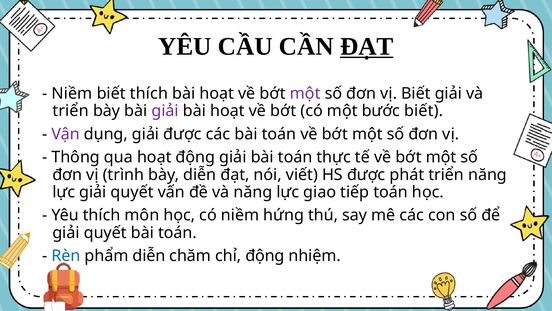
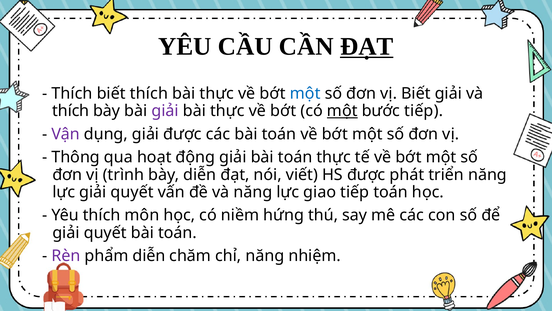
Niềm at (72, 93): Niềm -> Thích
hoạt at (217, 93): hoạt -> thực
một at (305, 93) colour: purple -> blue
triển at (71, 111): triển -> thích
hoạt at (227, 111): hoạt -> thực
một at (342, 111) underline: none -> present
bước biết: biết -> tiếp
Rèn colour: blue -> purple
chỉ động: động -> năng
